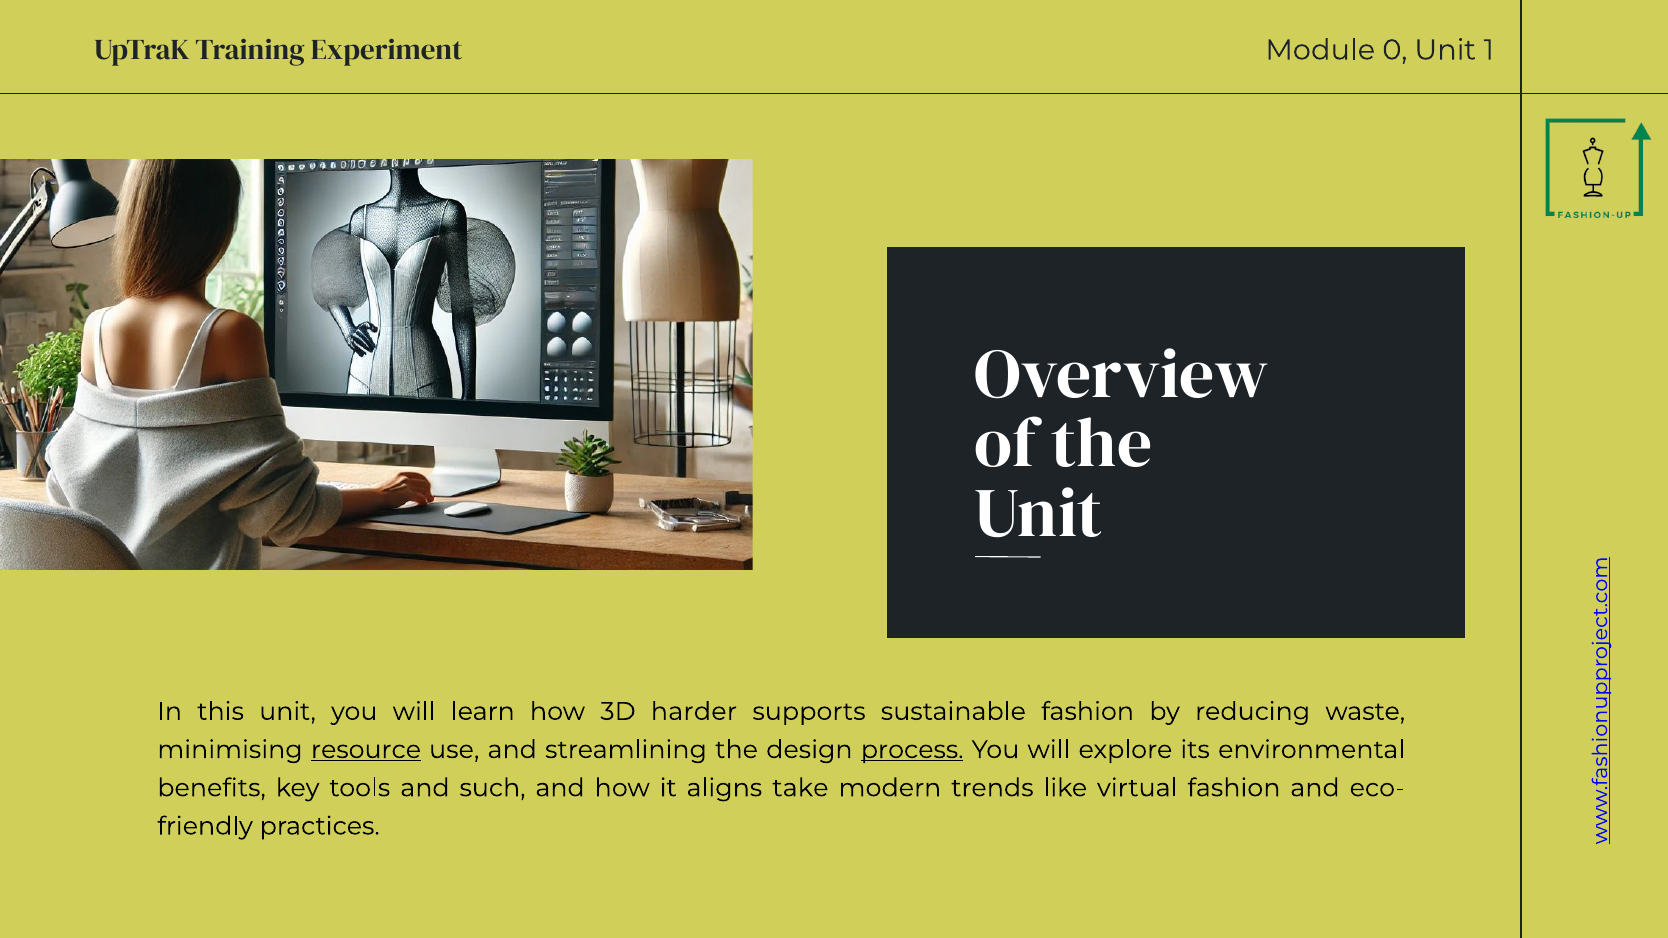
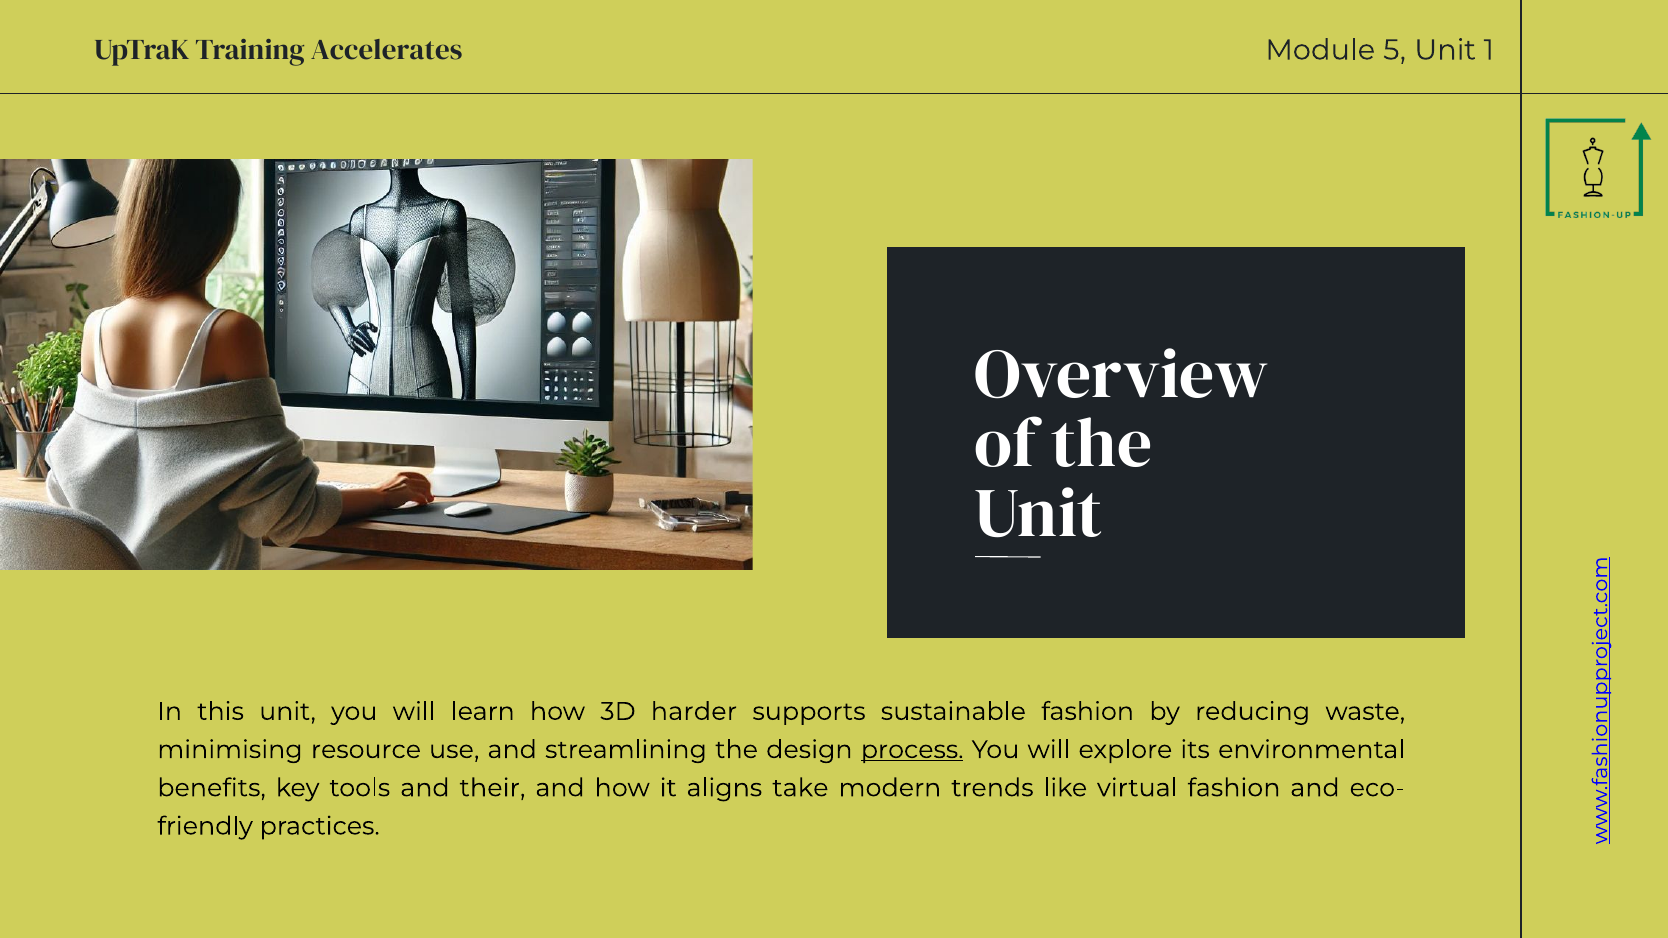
Experiment: Experiment -> Accelerates
0: 0 -> 5
resource underline: present -> none
such: such -> their
